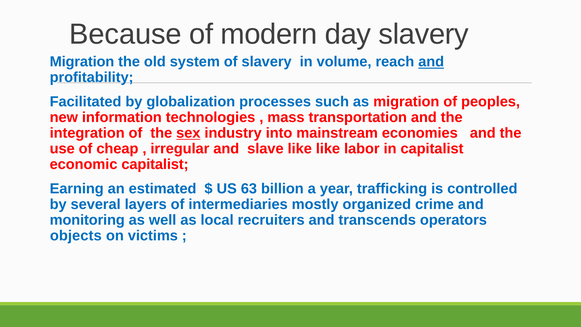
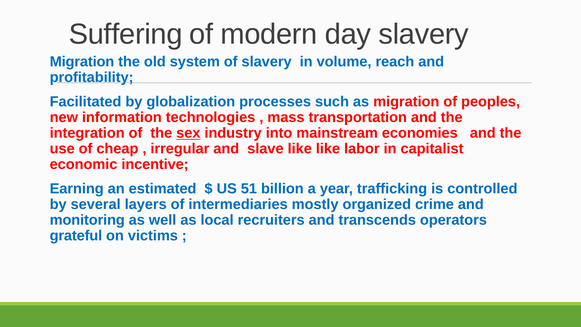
Because: Because -> Suffering
and at (431, 62) underline: present -> none
economic capitalist: capitalist -> incentive
63: 63 -> 51
objects: objects -> grateful
